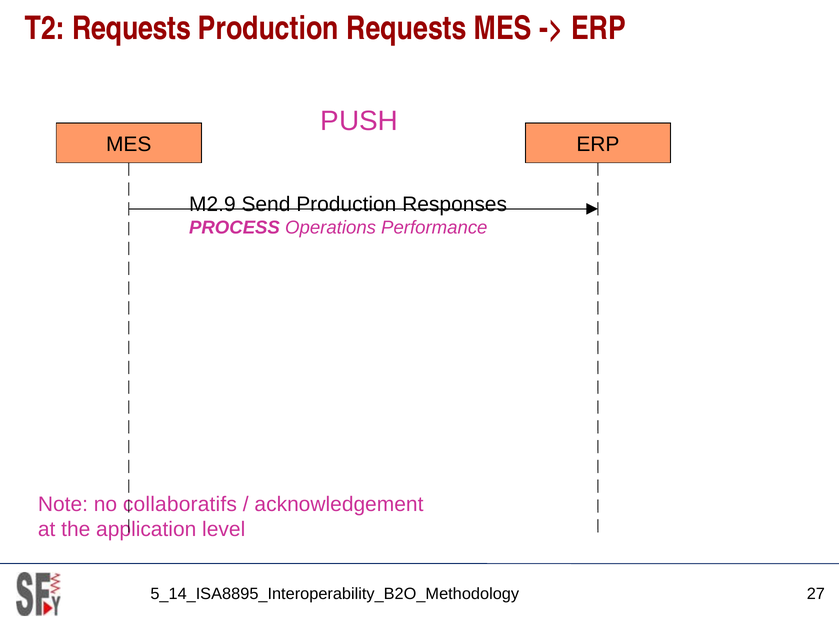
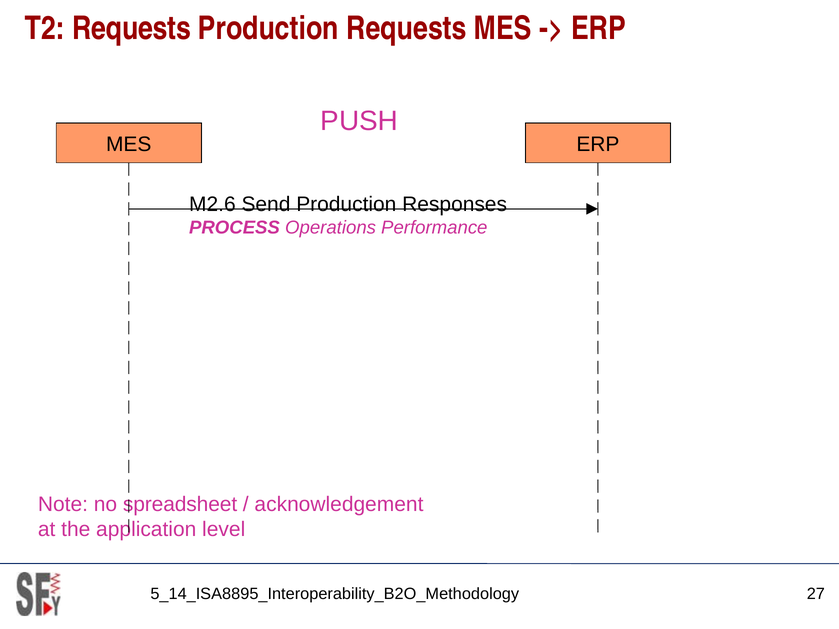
M2.9: M2.9 -> M2.6
collaboratifs: collaboratifs -> spreadsheet
